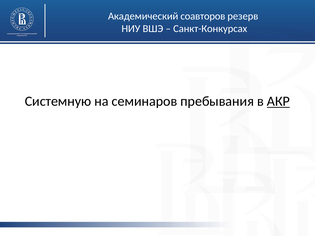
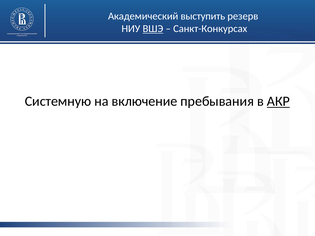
соавторов: соавторов -> выступить
ВШЭ underline: none -> present
семинаров: семинаров -> включение
